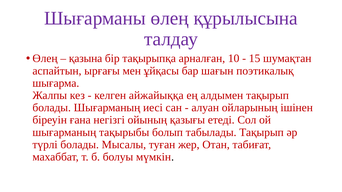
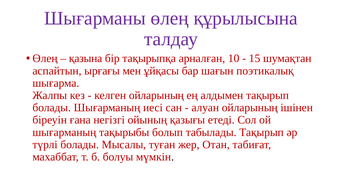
келген айжайыққа: айжайыққа -> ойларының
